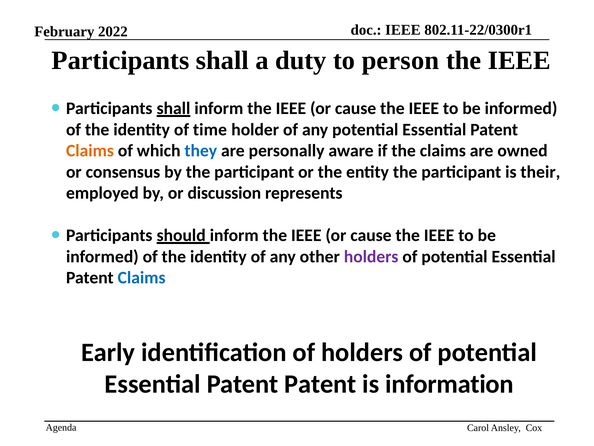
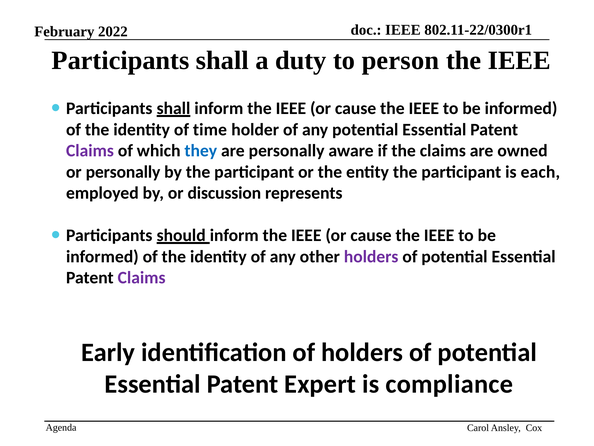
Claims at (90, 151) colour: orange -> purple
or consensus: consensus -> personally
their: their -> each
Claims at (142, 277) colour: blue -> purple
Patent Patent: Patent -> Expert
information: information -> compliance
